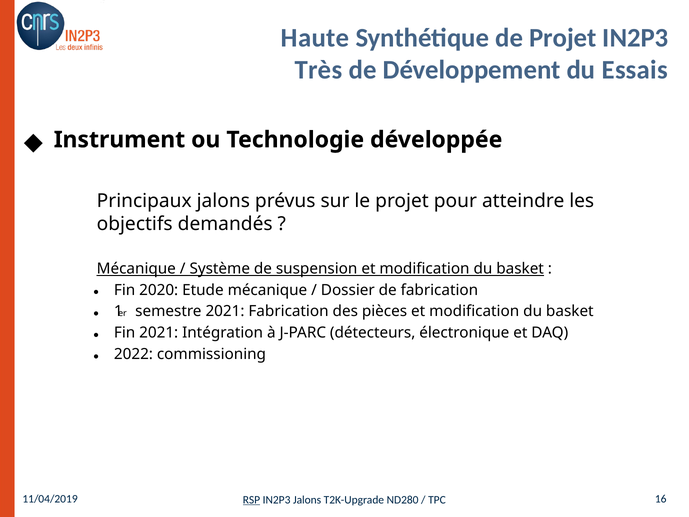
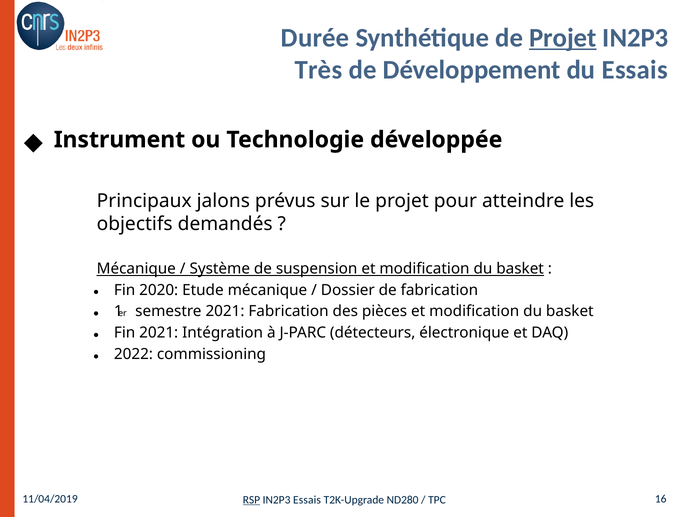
Haute: Haute -> Durée
Projet at (563, 38) underline: none -> present
IN2P3 Jalons: Jalons -> Essais
